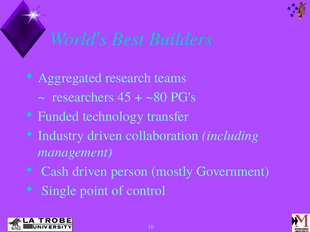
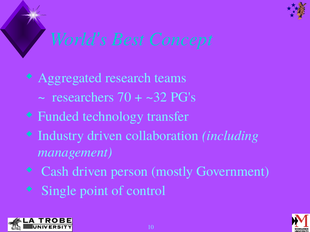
Builders: Builders -> Concept
45: 45 -> 70
~80: ~80 -> ~32
